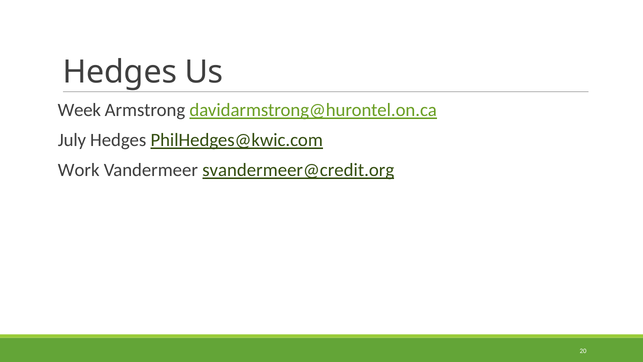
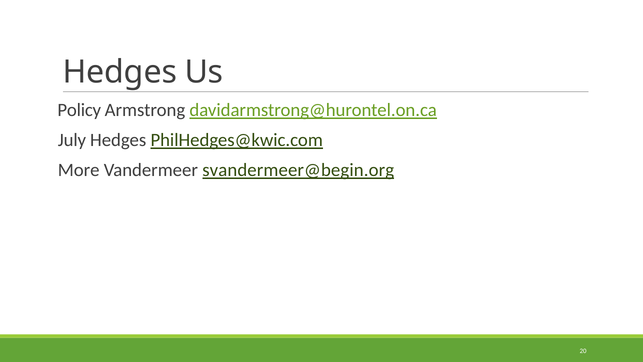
Week: Week -> Policy
Work: Work -> More
svandermeer@credit.org: svandermeer@credit.org -> svandermeer@begin.org
